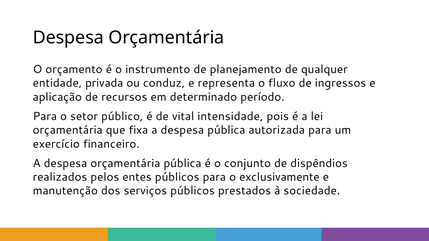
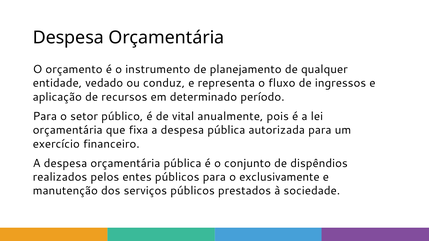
privada: privada -> vedado
intensidade: intensidade -> anualmente
